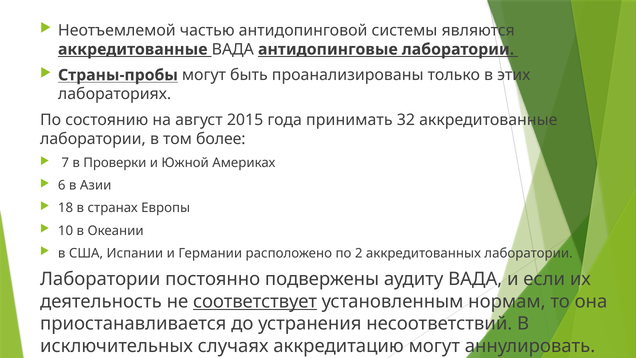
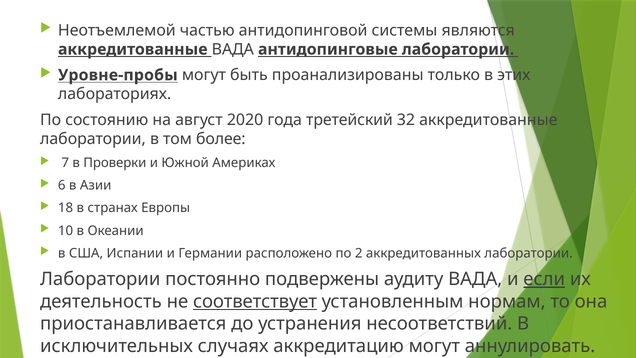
Страны-пробы: Страны-пробы -> Уровне-пробы
2015: 2015 -> 2020
принимать: принимать -> третейский
если underline: none -> present
